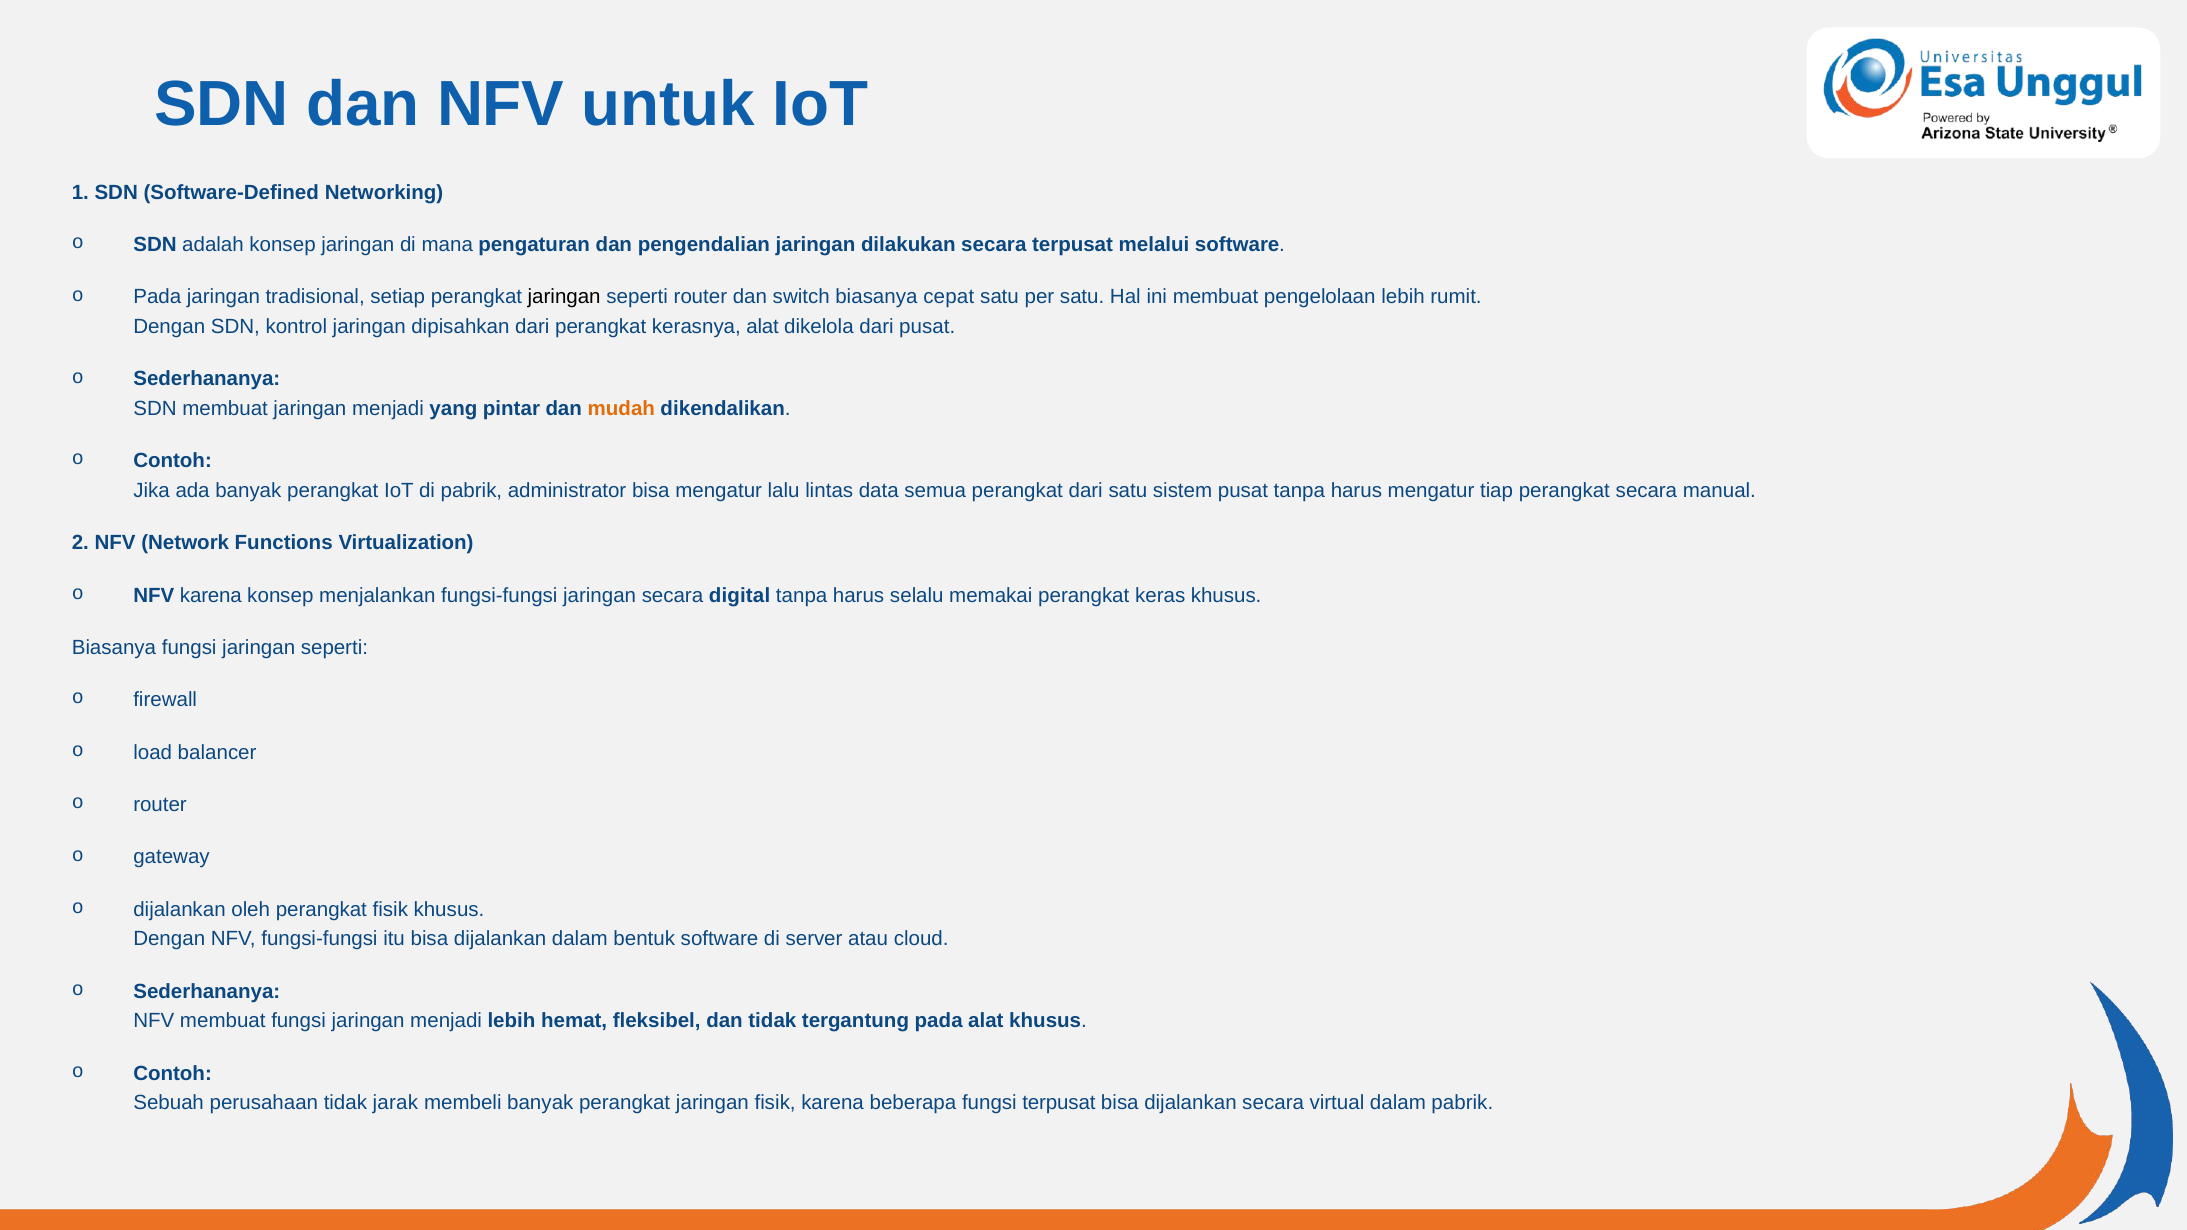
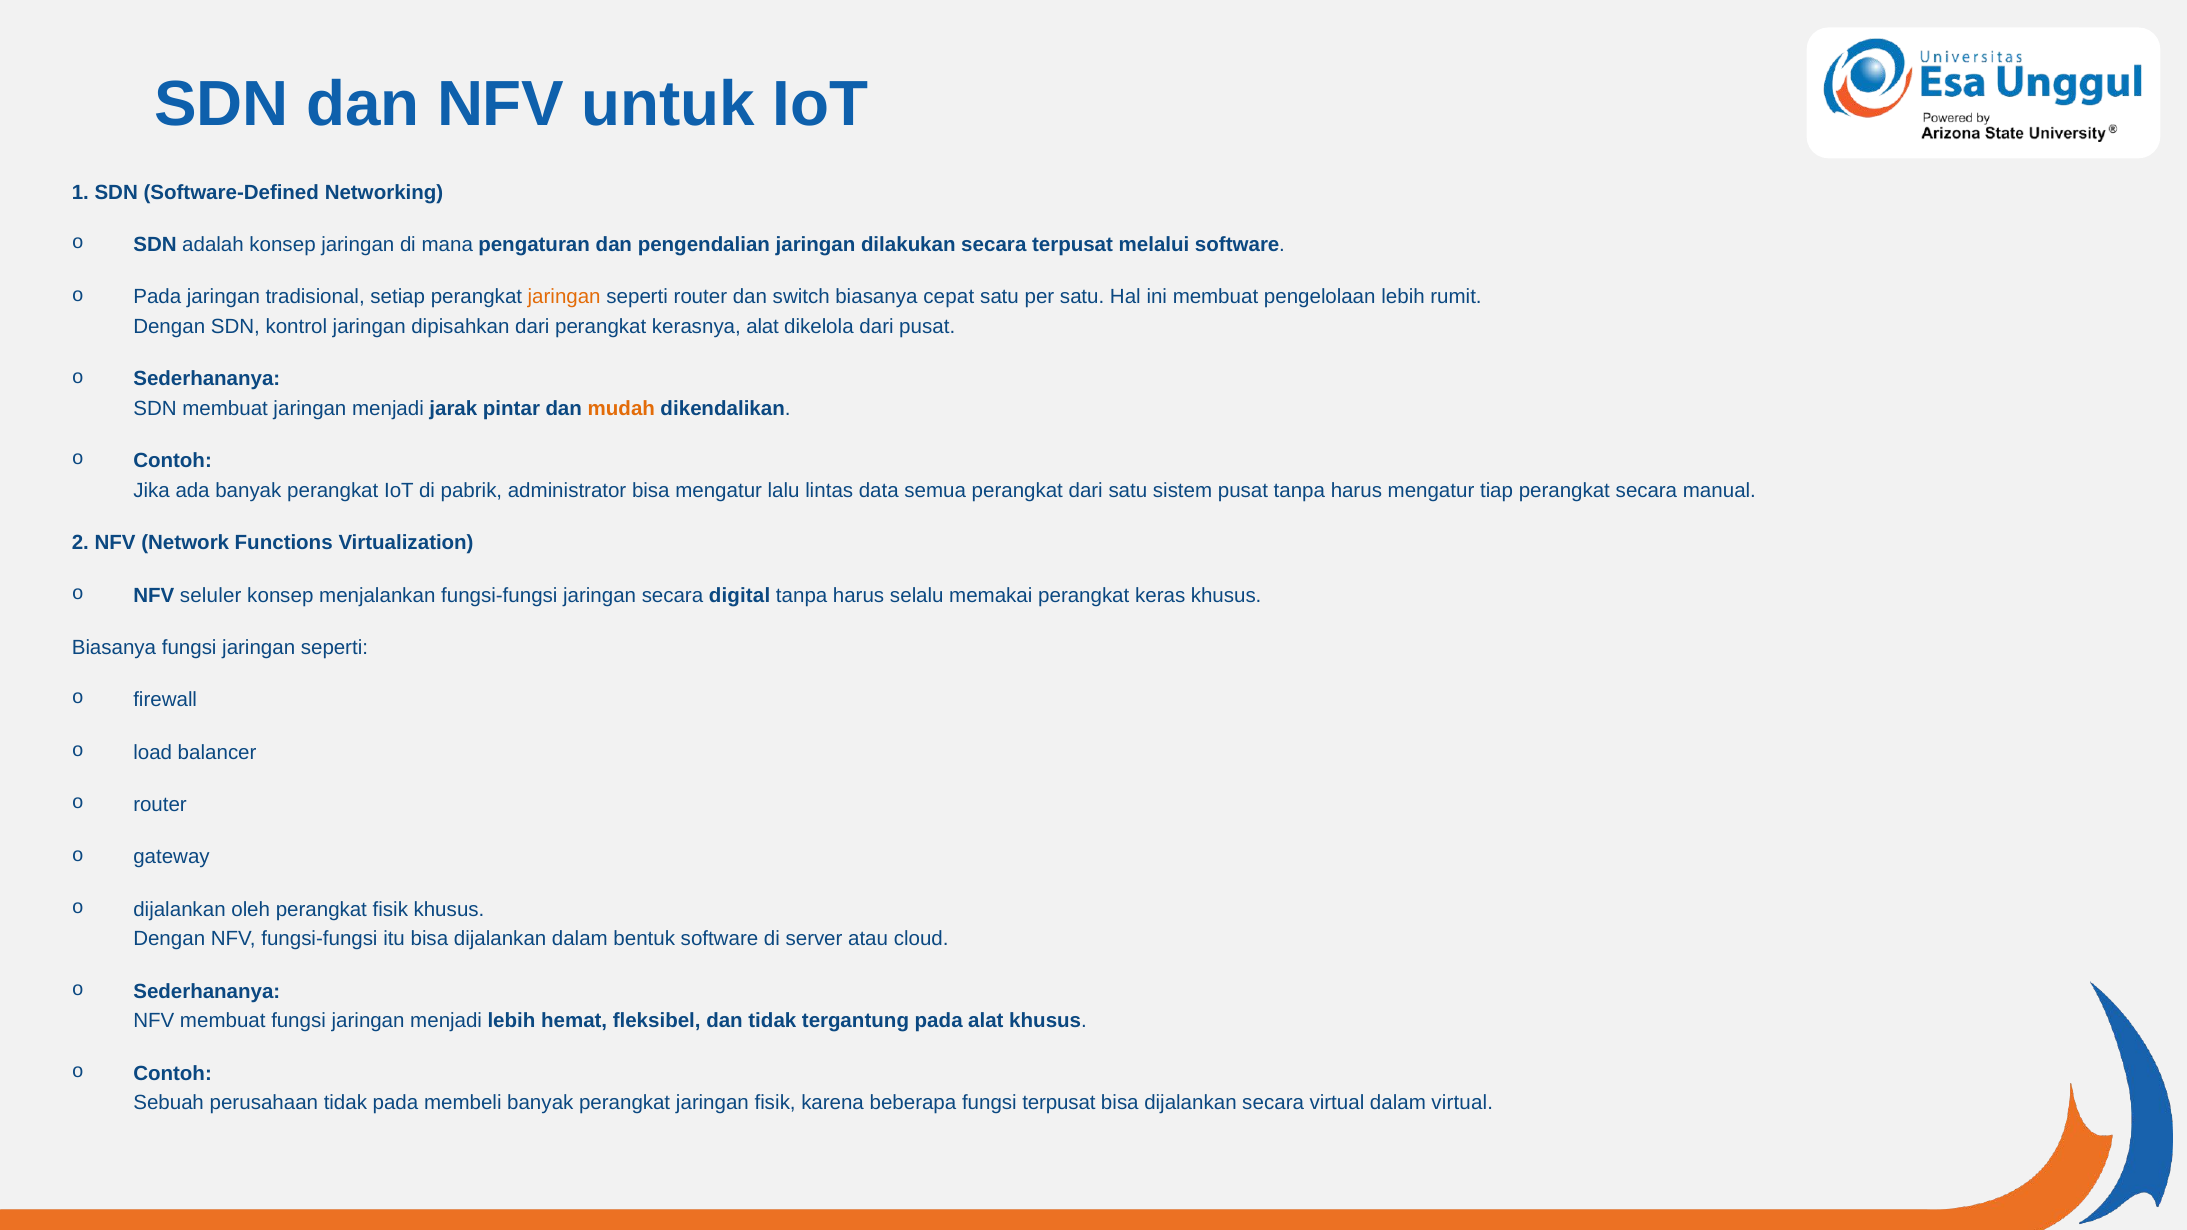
jaringan at (564, 297) colour: black -> orange
yang: yang -> jarak
NFV karena: karena -> seluler
tidak jarak: jarak -> pada
dalam pabrik: pabrik -> virtual
